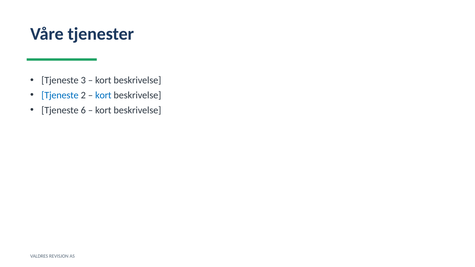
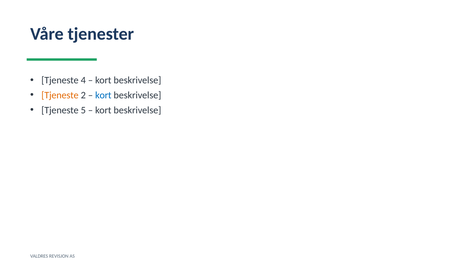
3: 3 -> 4
Tjeneste at (60, 95) colour: blue -> orange
6: 6 -> 5
